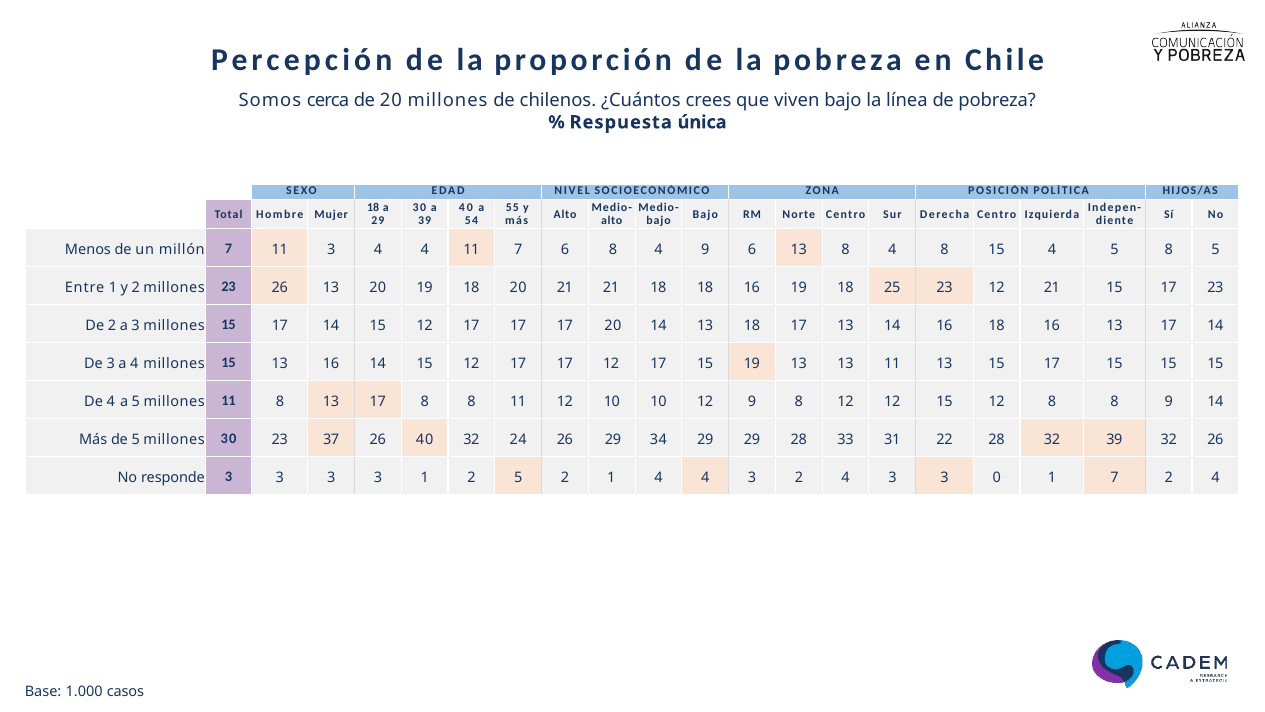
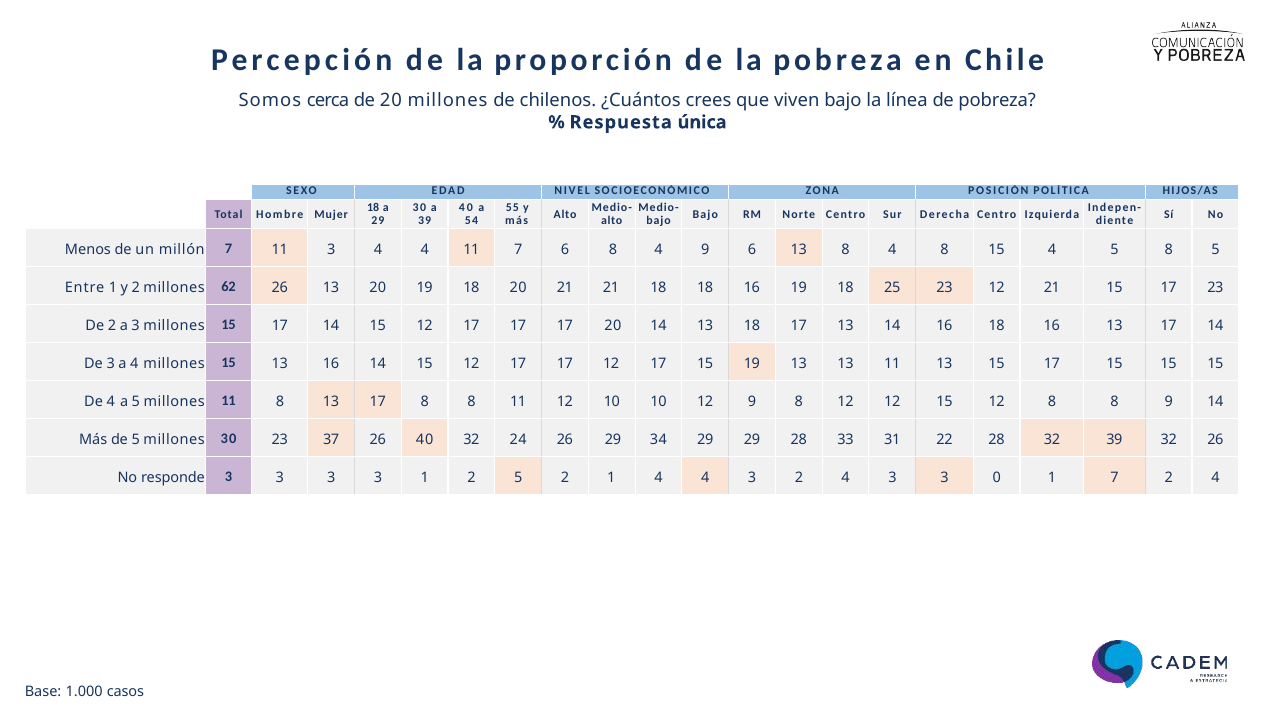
millones 23: 23 -> 62
